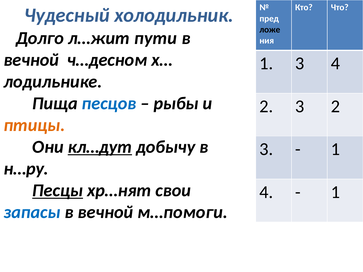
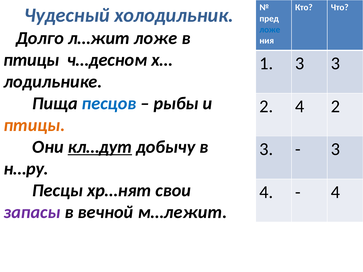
ложе at (270, 30) colour: black -> blue
л…жит пути: пути -> ложе
вечной at (31, 60): вечной -> птицы
3 4: 4 -> 3
3 at (300, 106): 3 -> 4
1 at (335, 149): 1 -> 3
Песцы underline: present -> none
1 at (335, 192): 1 -> 4
запасы colour: blue -> purple
м…помоги: м…помоги -> м…лежит
